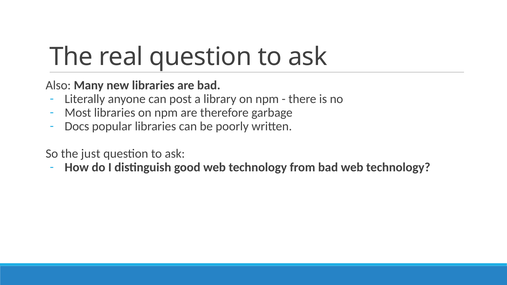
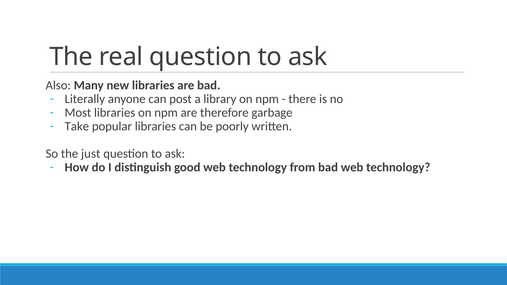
Docs: Docs -> Take
